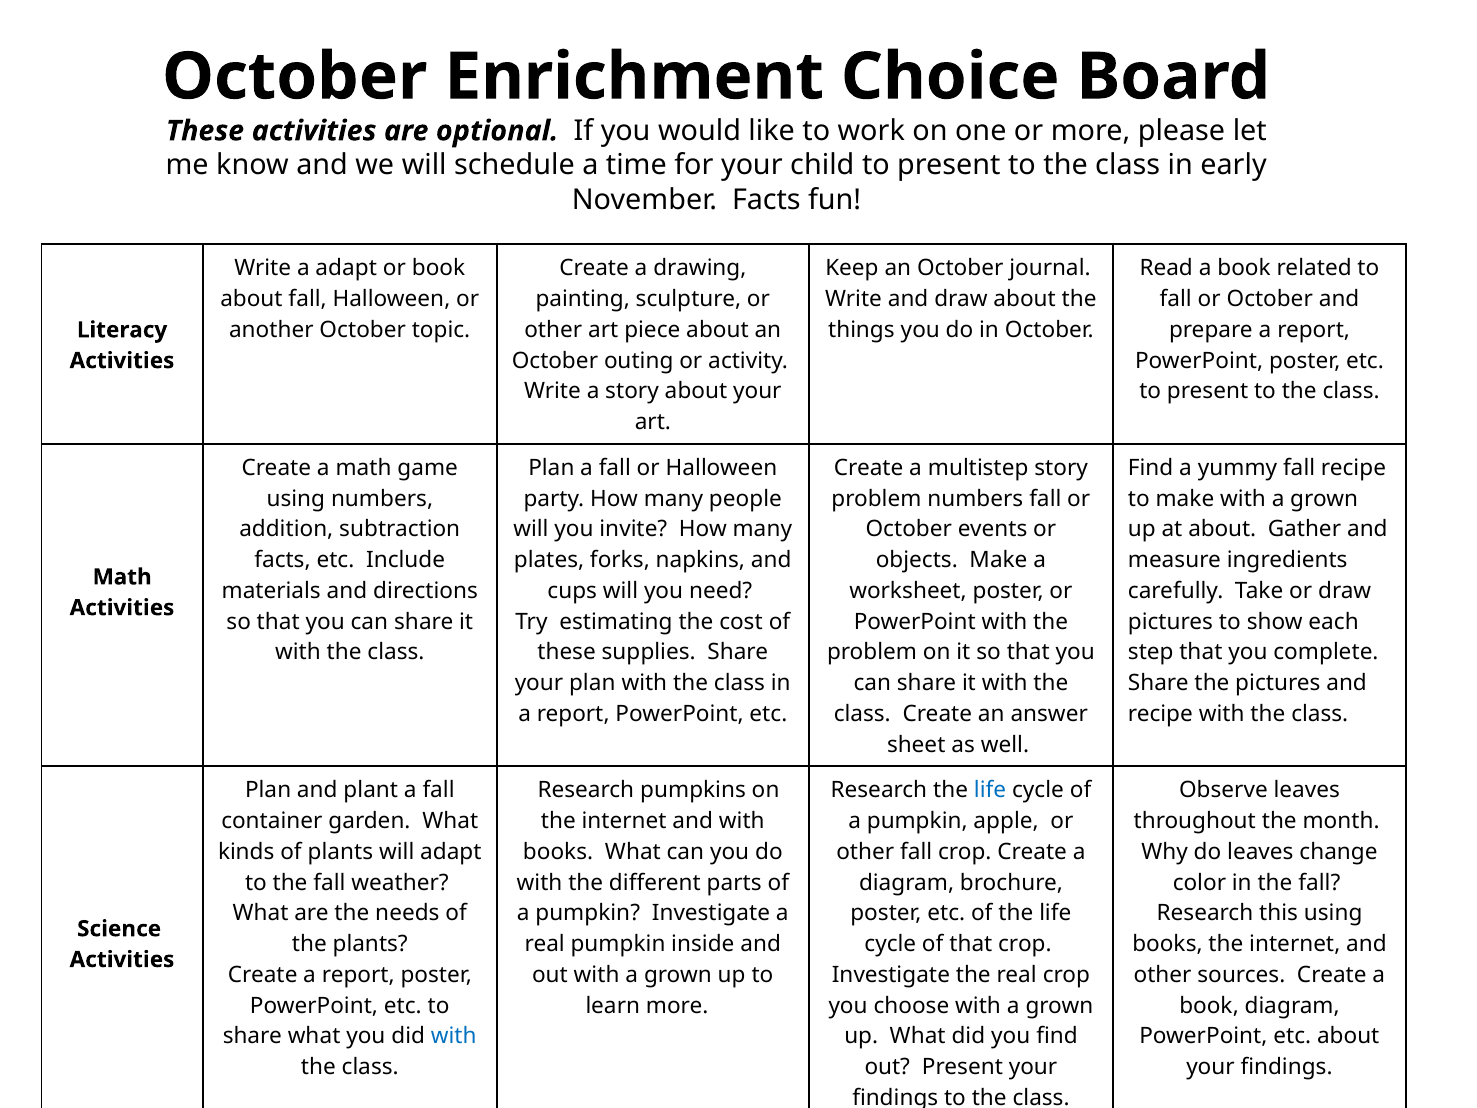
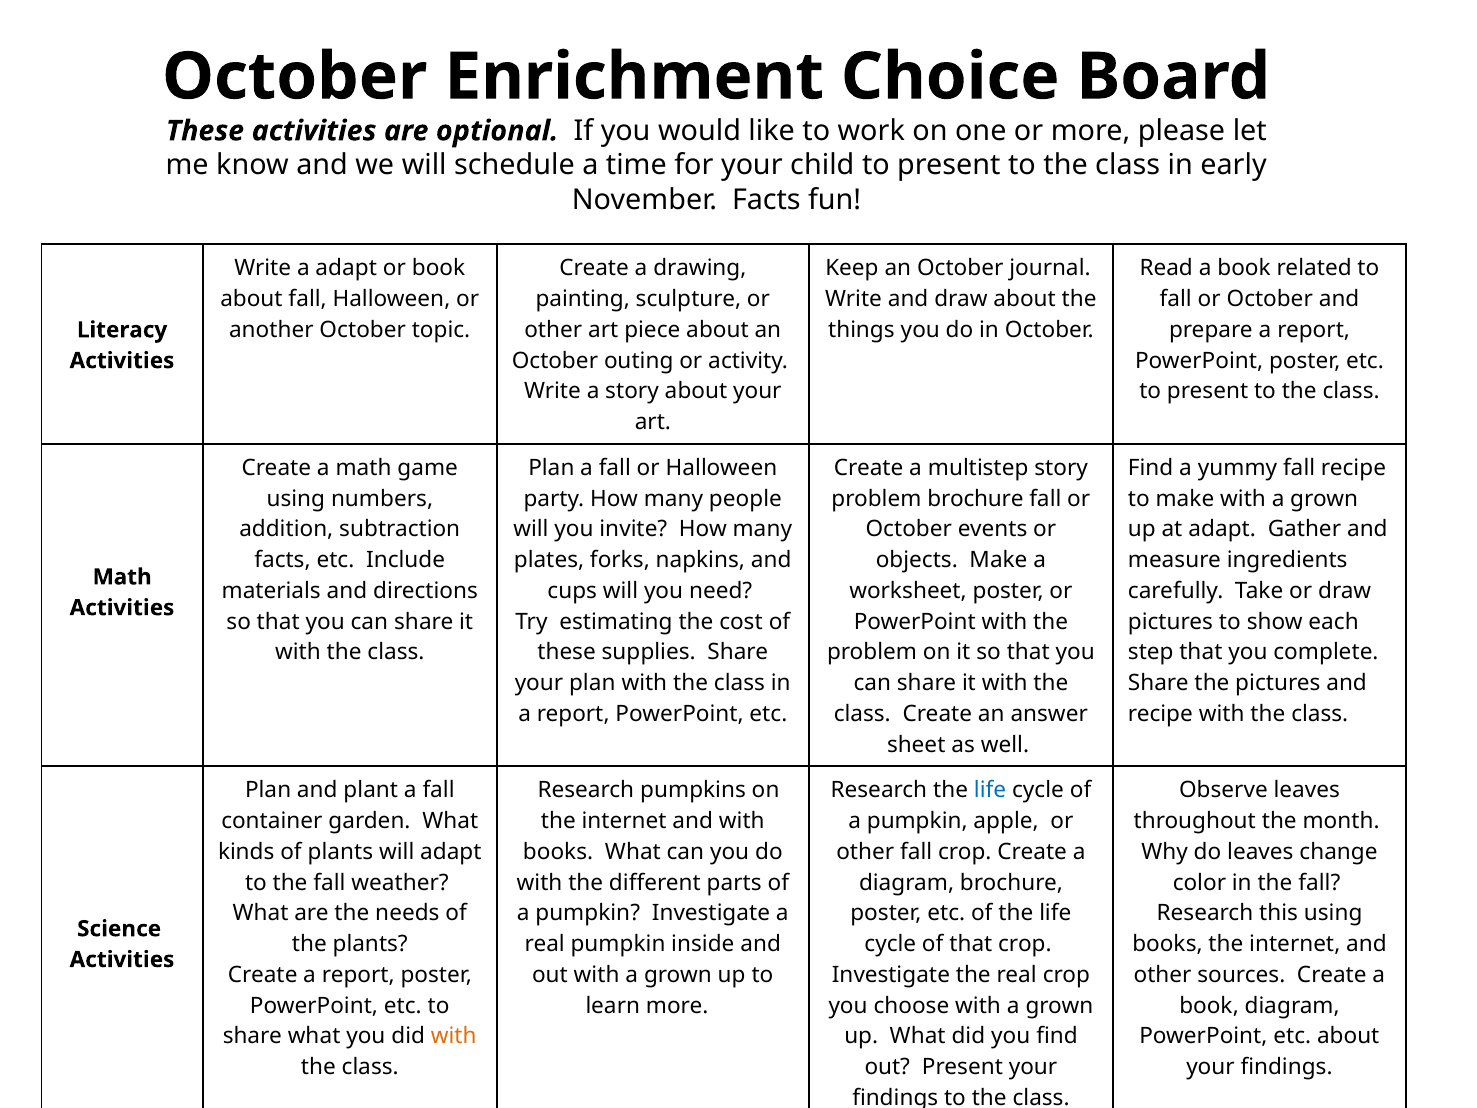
problem numbers: numbers -> brochure
at about: about -> adapt
with at (454, 1036) colour: blue -> orange
